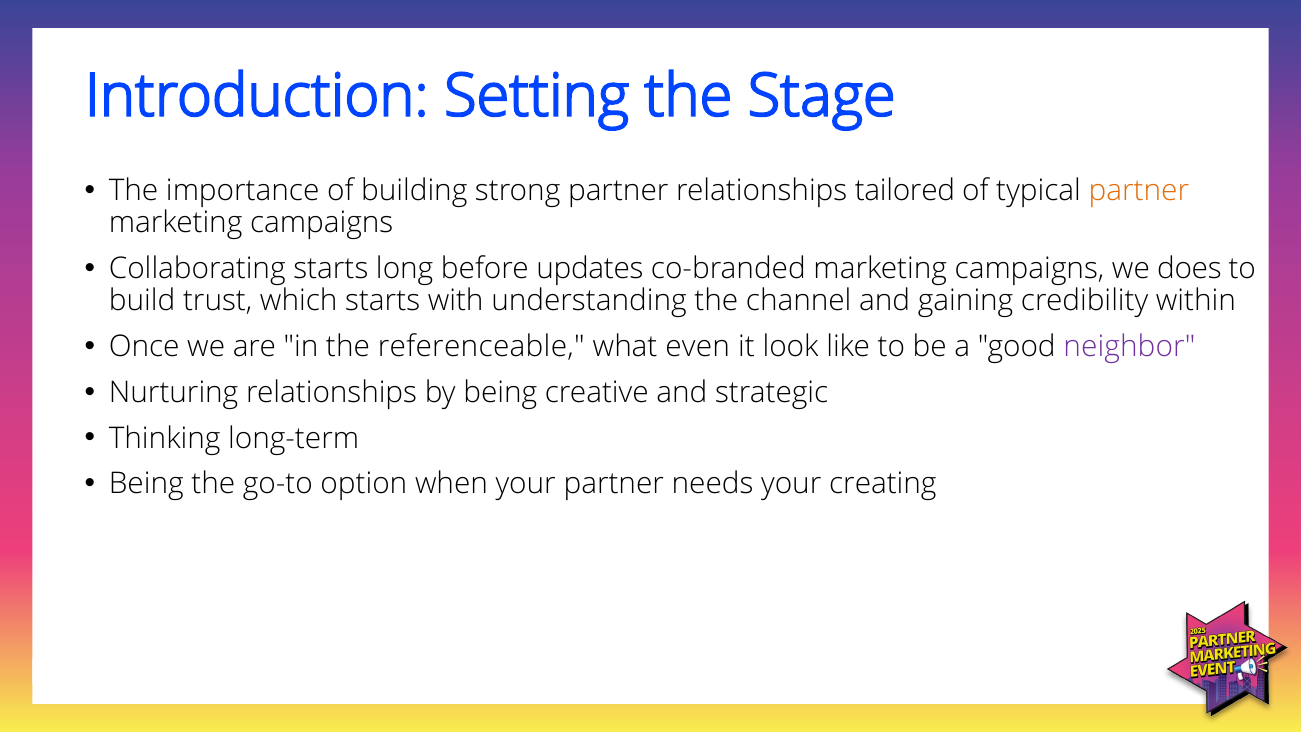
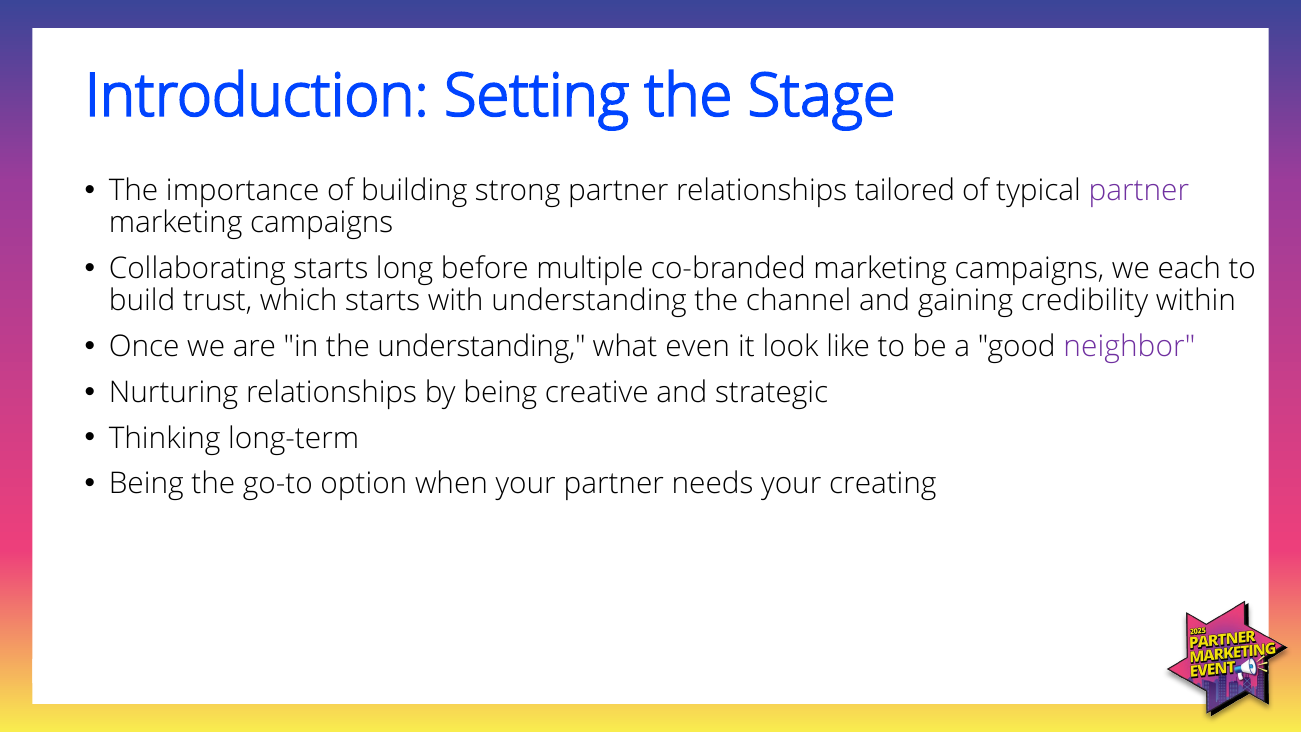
partner at (1139, 191) colour: orange -> purple
updates: updates -> multiple
does: does -> each
the referenceable: referenceable -> understanding
